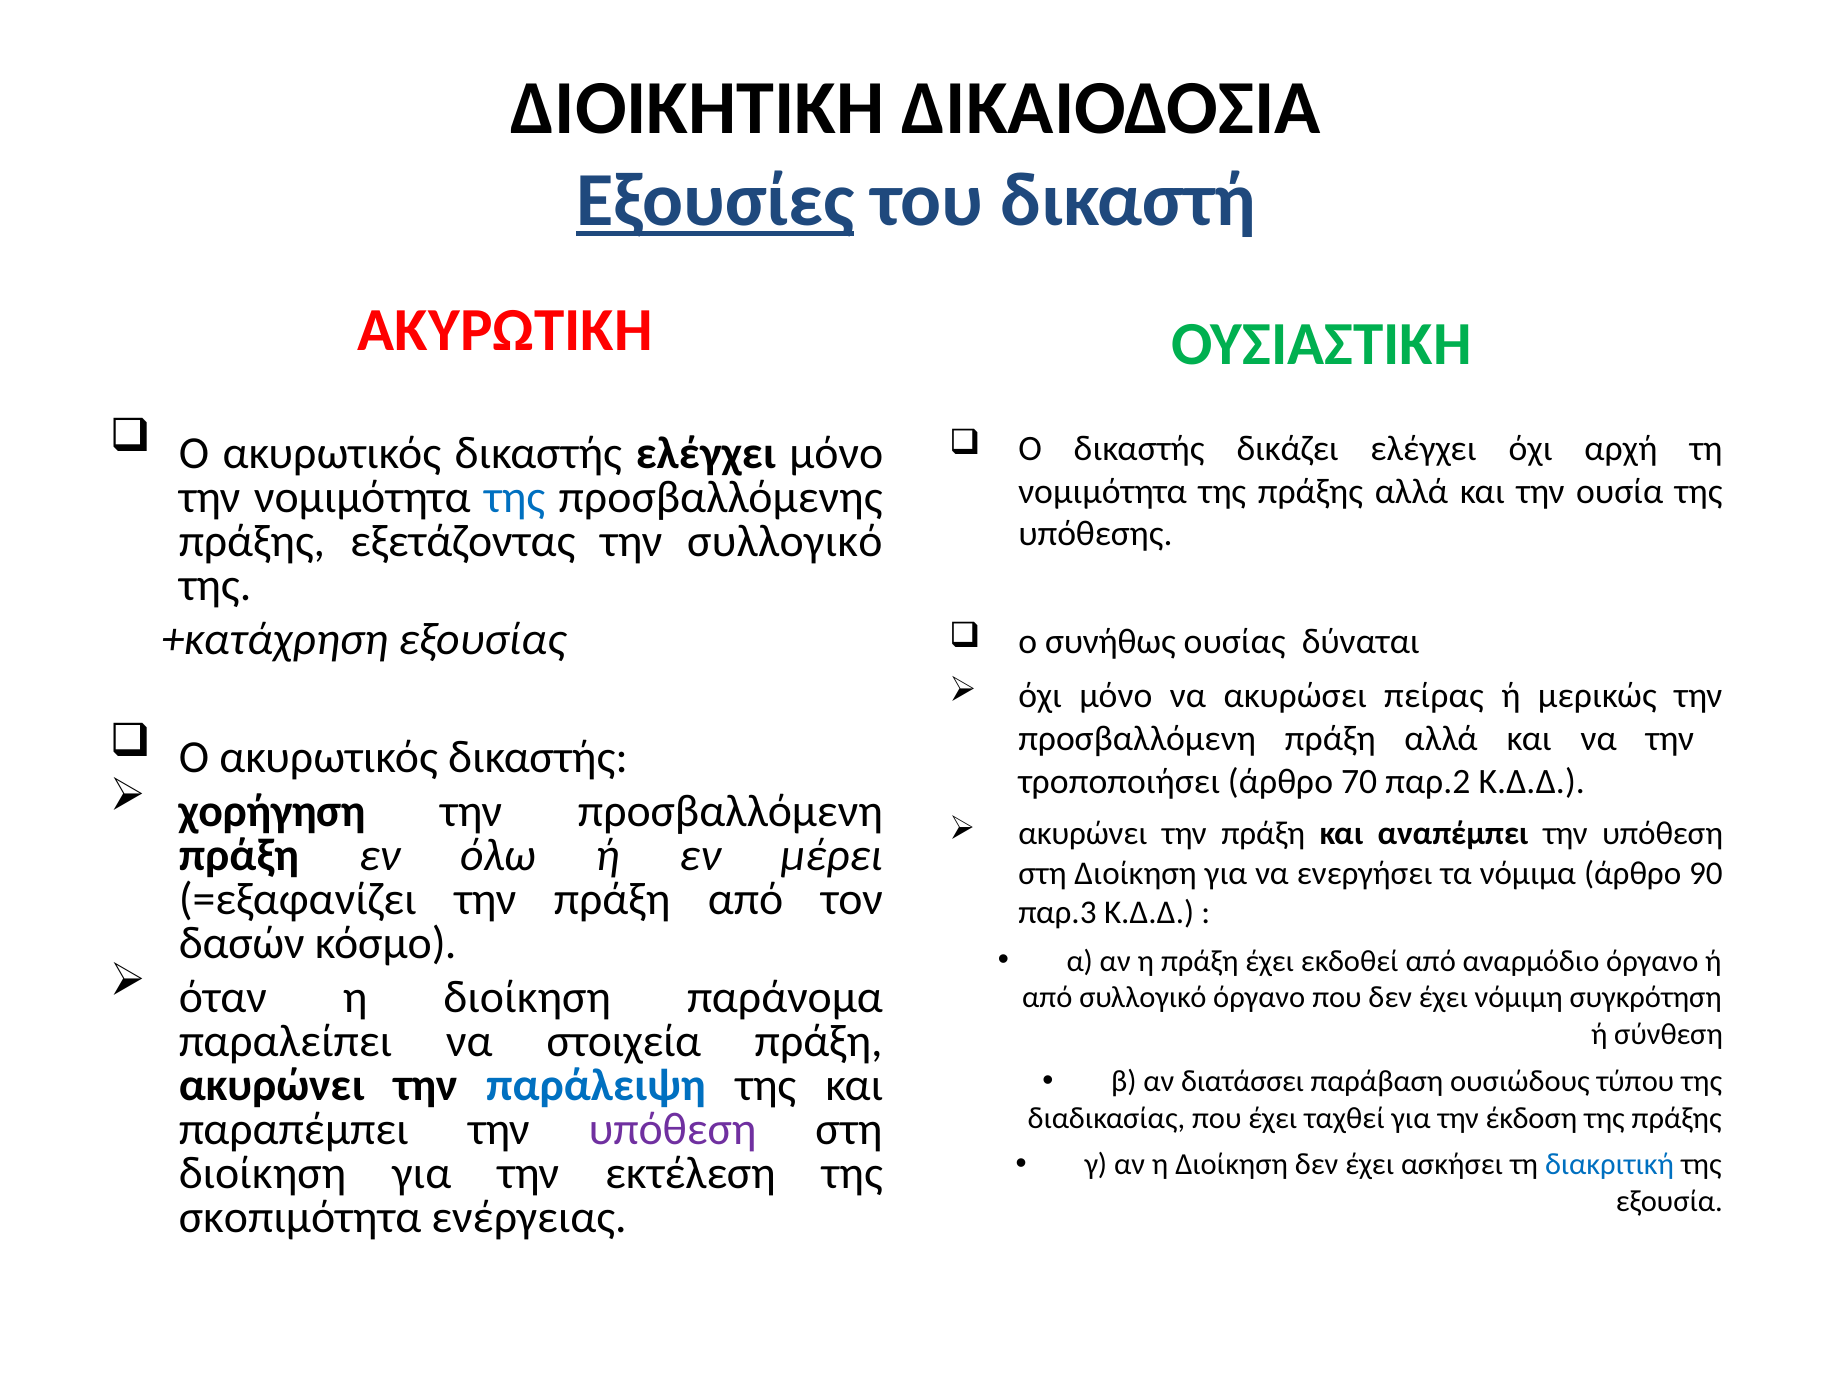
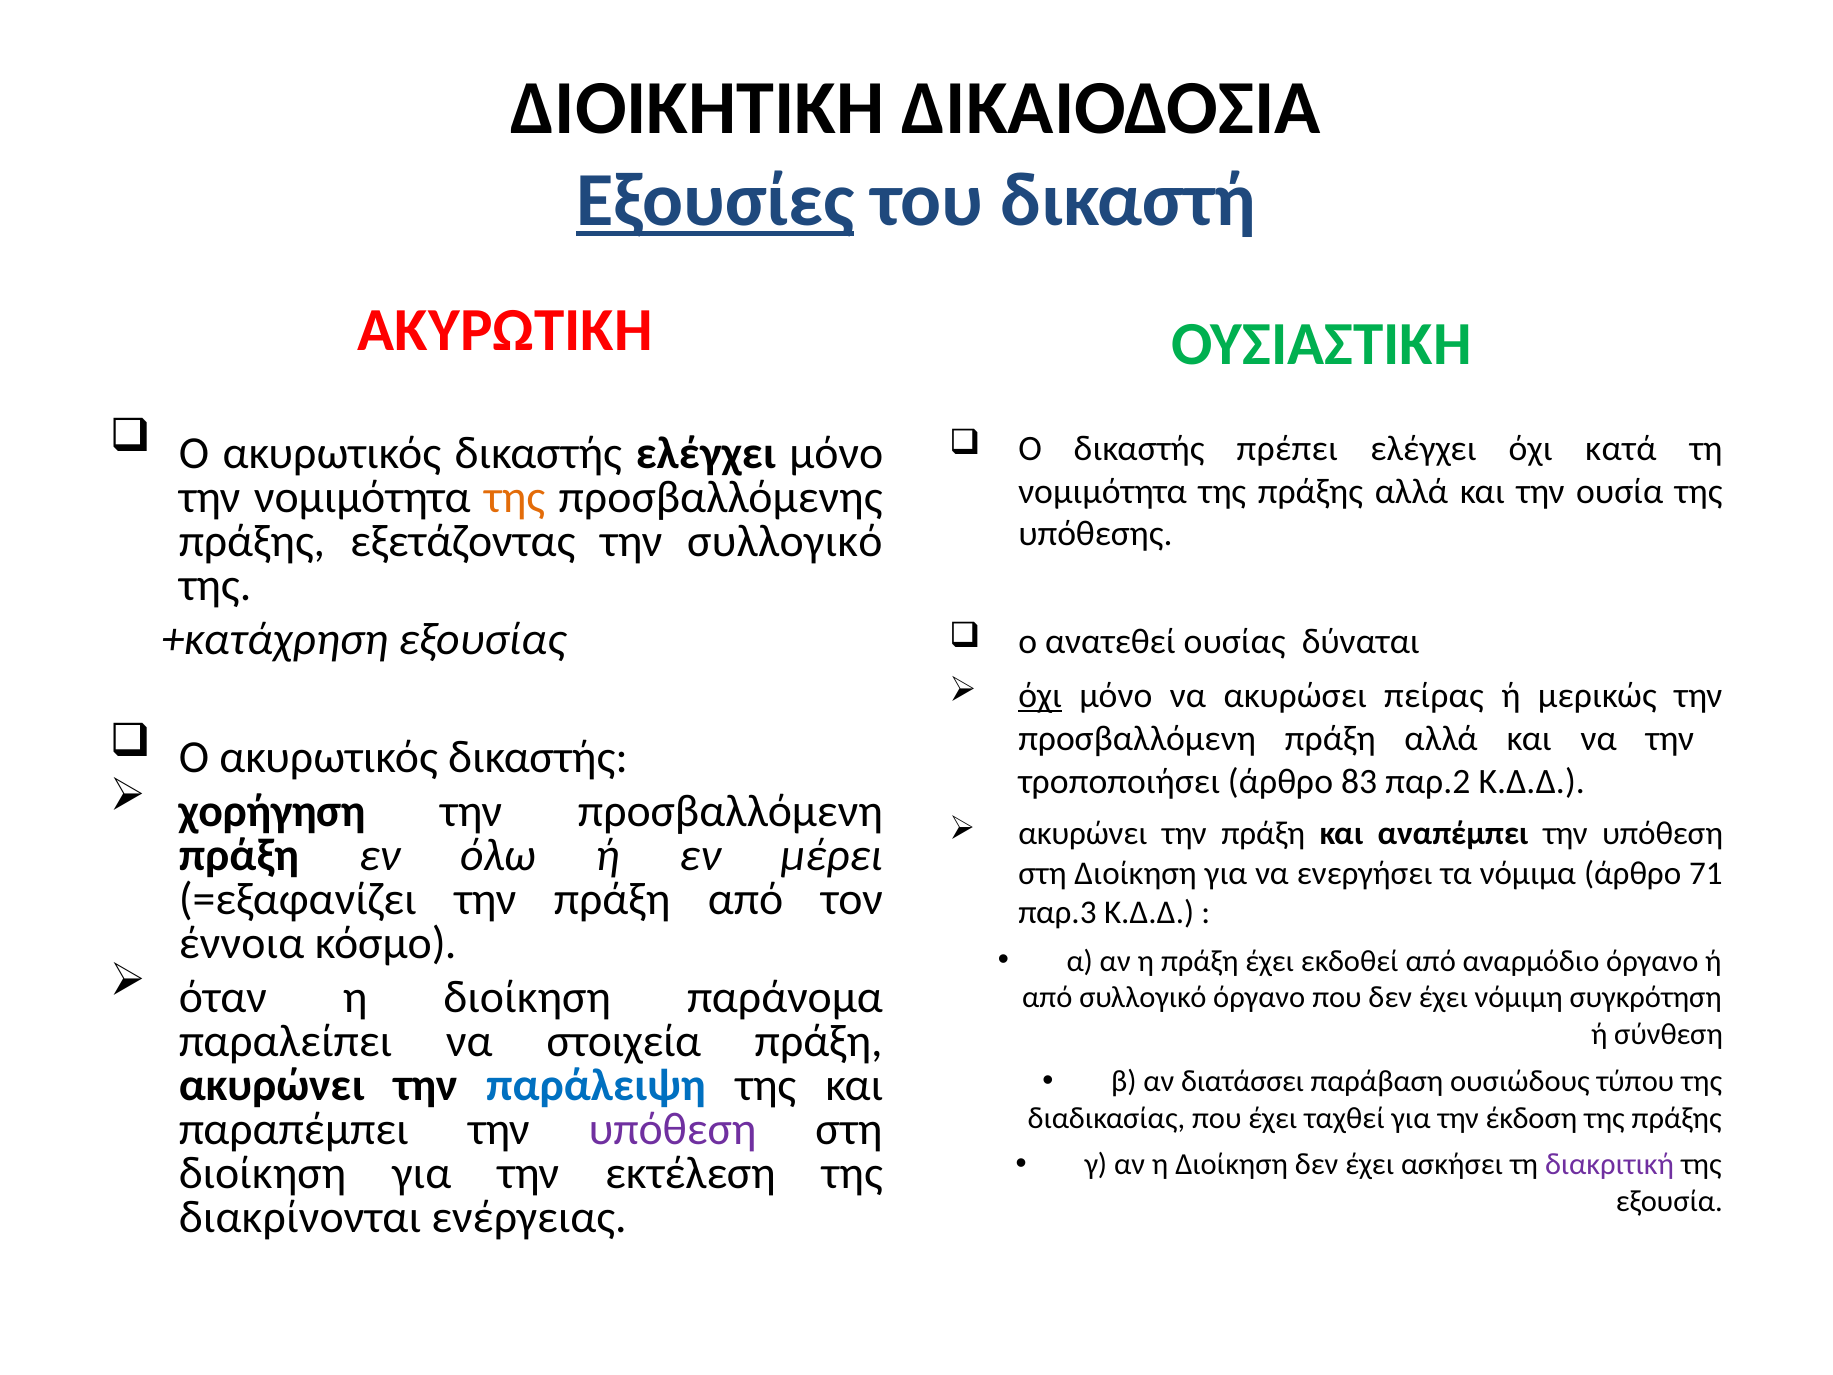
δικάζει: δικάζει -> πρέπει
αρχή: αρχή -> κατά
της at (515, 497) colour: blue -> orange
συνήθως: συνήθως -> ανατεθεί
όχι at (1040, 696) underline: none -> present
70: 70 -> 83
90: 90 -> 71
δασών: δασών -> έννοια
διακριτική colour: blue -> purple
σκοπιμότητα: σκοπιμότητα -> διακρίνονται
